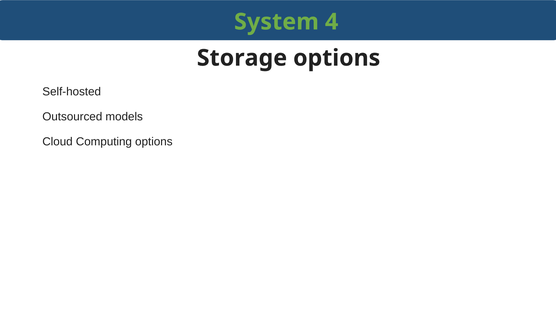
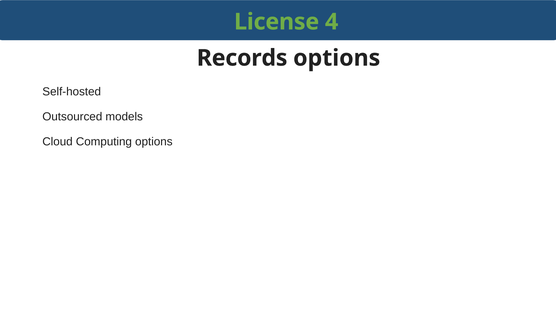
System: System -> License
Storage: Storage -> Records
